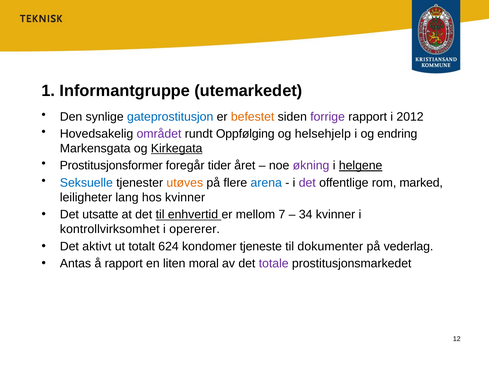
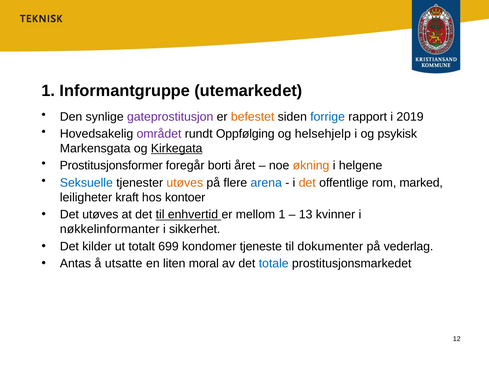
gateprostitusjon colour: blue -> purple
forrige colour: purple -> blue
2012: 2012 -> 2019
endring: endring -> psykisk
tider: tider -> borti
økning colour: purple -> orange
helgene underline: present -> none
det at (307, 183) colour: purple -> orange
lang: lang -> kraft
hos kvinner: kvinner -> kontoer
Det utsatte: utsatte -> utøves
mellom 7: 7 -> 1
34: 34 -> 13
kontrollvirksomhet: kontrollvirksomhet -> nøkkelinformanter
opererer: opererer -> sikkerhet
aktivt: aktivt -> kilder
624: 624 -> 699
å rapport: rapport -> utsatte
totale colour: purple -> blue
